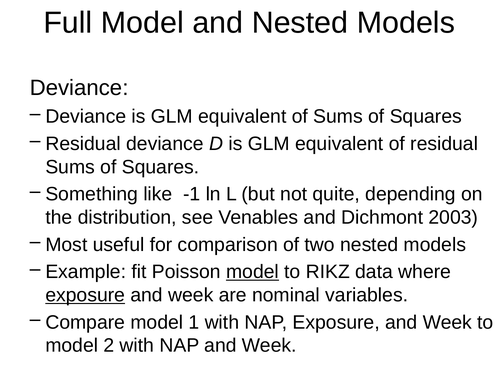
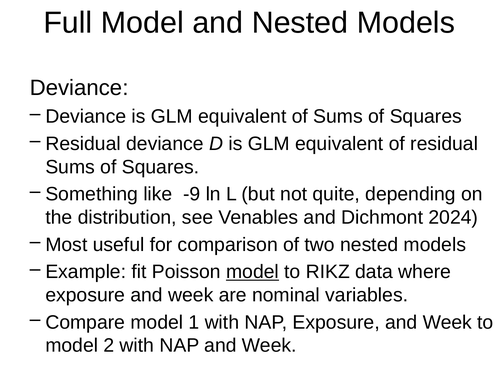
-1: -1 -> -9
2003: 2003 -> 2024
exposure at (85, 295) underline: present -> none
